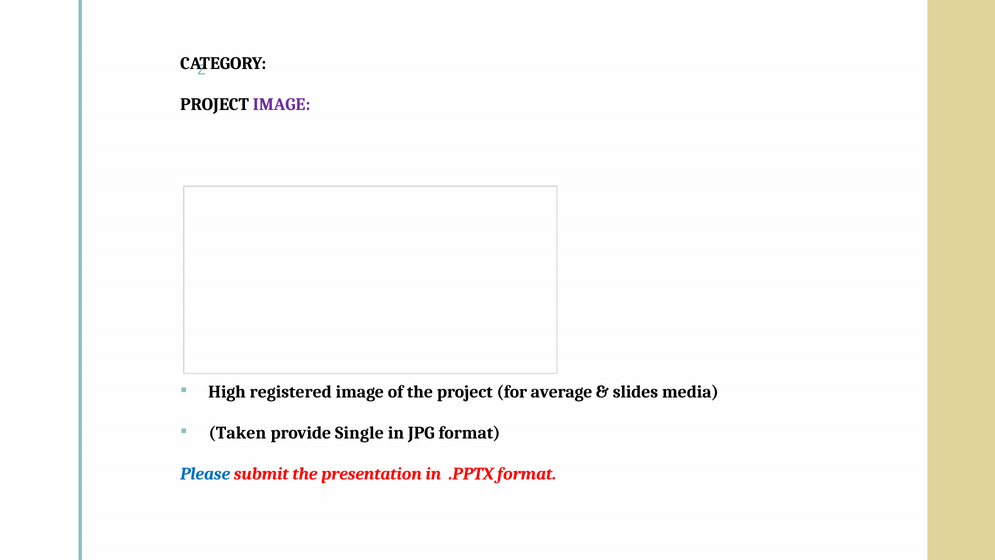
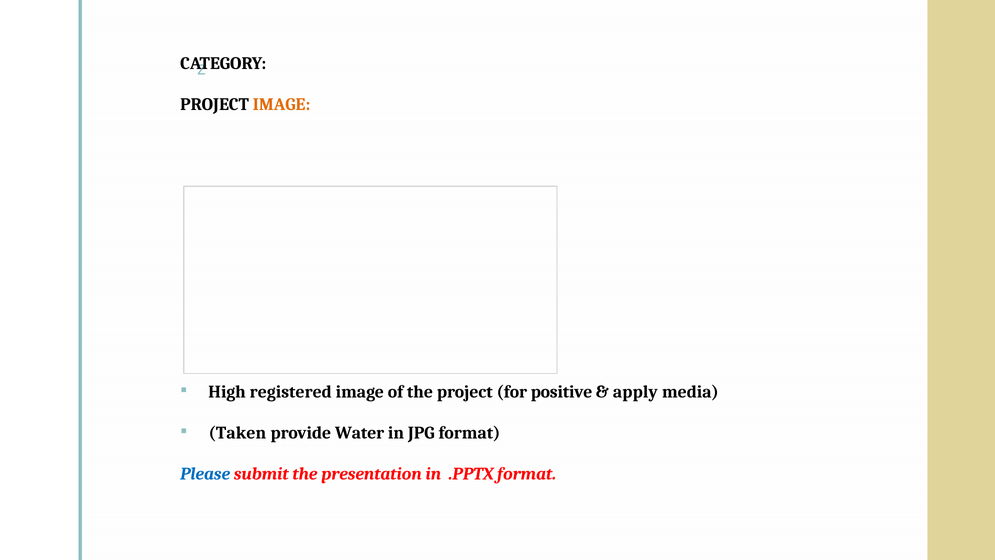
IMAGE at (282, 104) colour: purple -> orange
average: average -> positive
slides: slides -> apply
Single: Single -> Water
